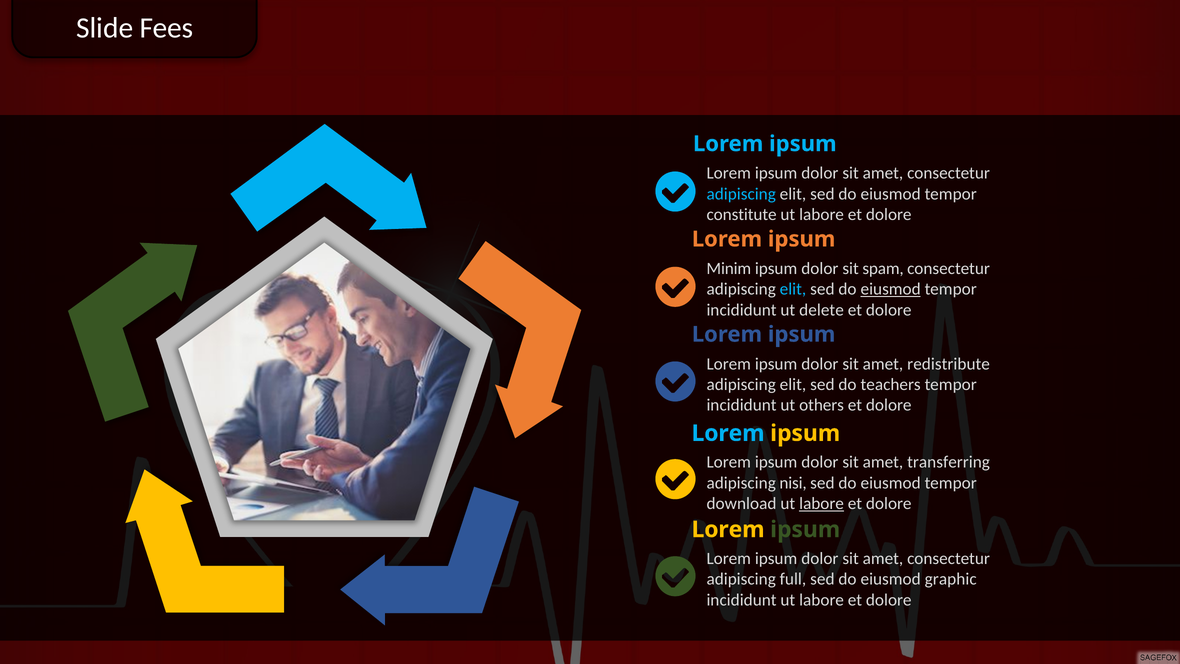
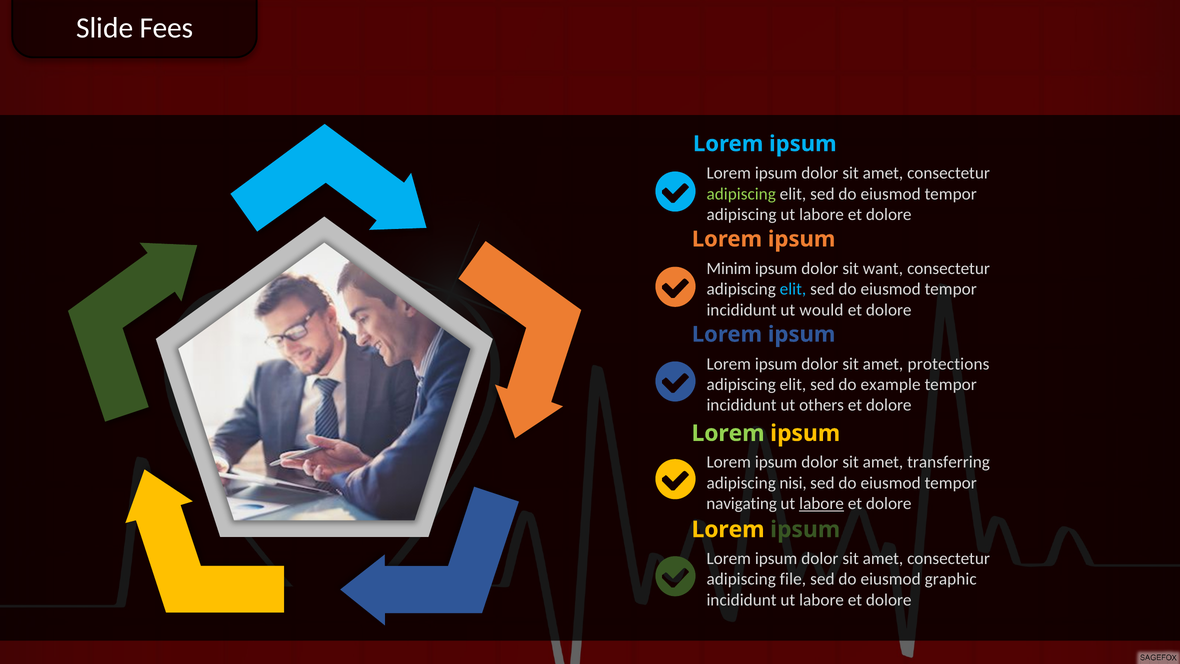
adipiscing at (741, 194) colour: light blue -> light green
constitute at (742, 215): constitute -> adipiscing
spam: spam -> want
eiusmod at (891, 289) underline: present -> none
delete: delete -> would
redistribute: redistribute -> protections
teachers: teachers -> example
Lorem at (728, 433) colour: light blue -> light green
download: download -> navigating
full: full -> file
